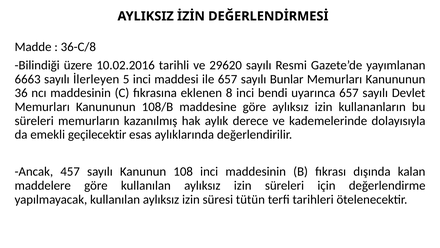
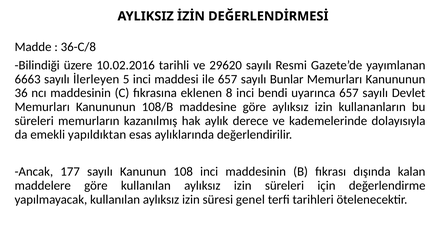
geçilecektir: geçilecektir -> yapıldıktan
457: 457 -> 177
tütün: tütün -> genel
